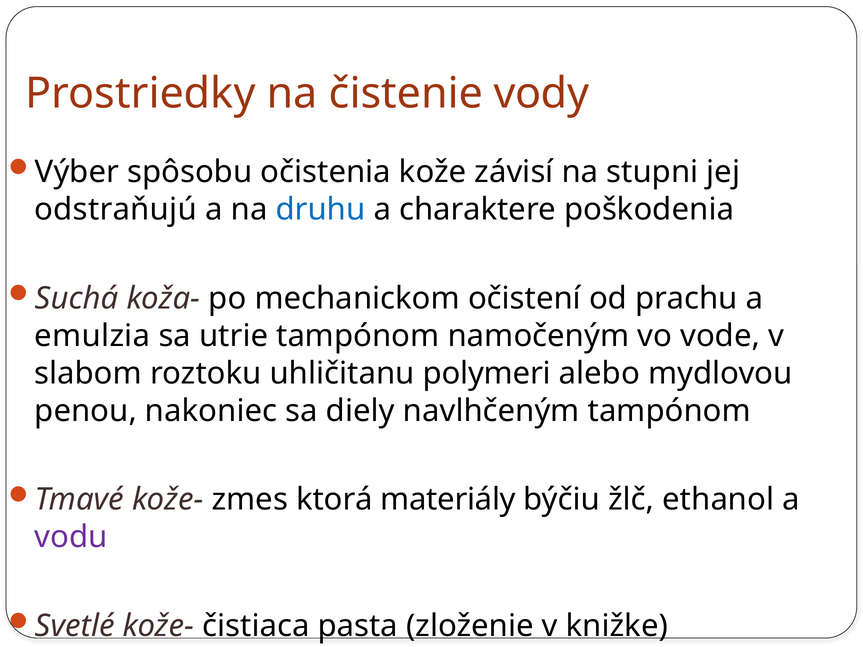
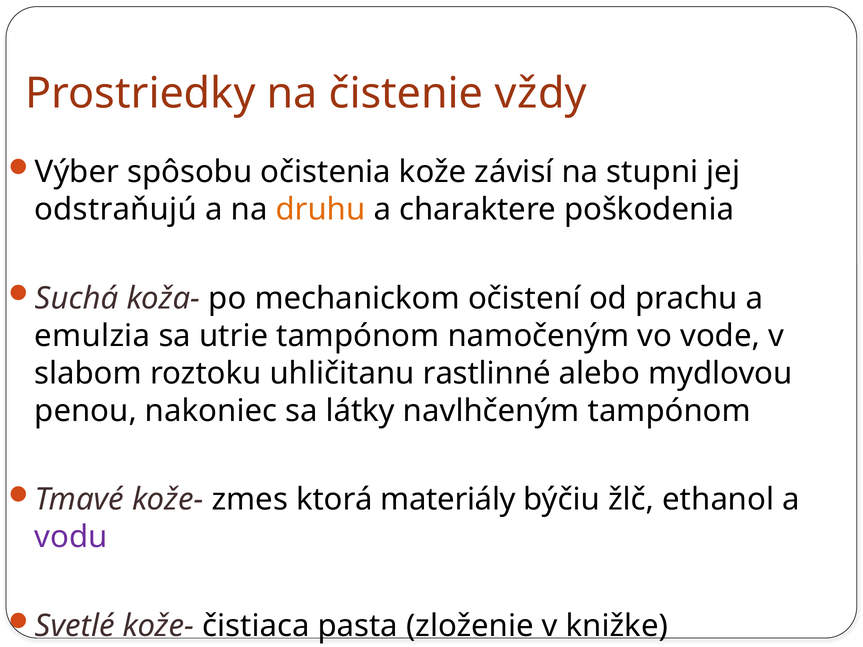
vody: vody -> vždy
druhu colour: blue -> orange
polymeri: polymeri -> rastlinné
diely: diely -> látky
